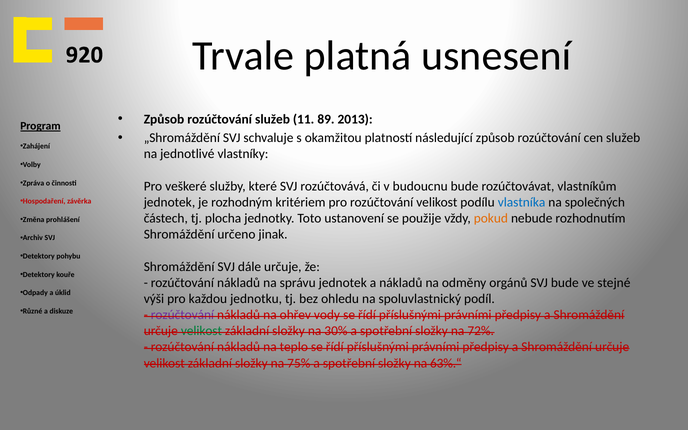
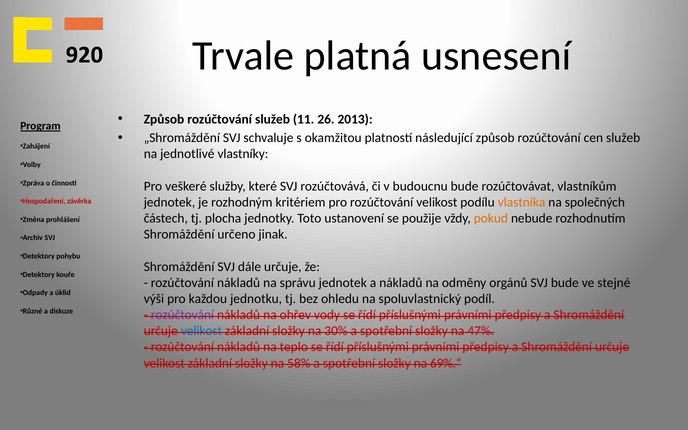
89: 89 -> 26
vlastníka colour: blue -> orange
velikost at (201, 331) colour: green -> blue
72%: 72% -> 47%
75%: 75% -> 58%
63%.“: 63%.“ -> 69%.“
